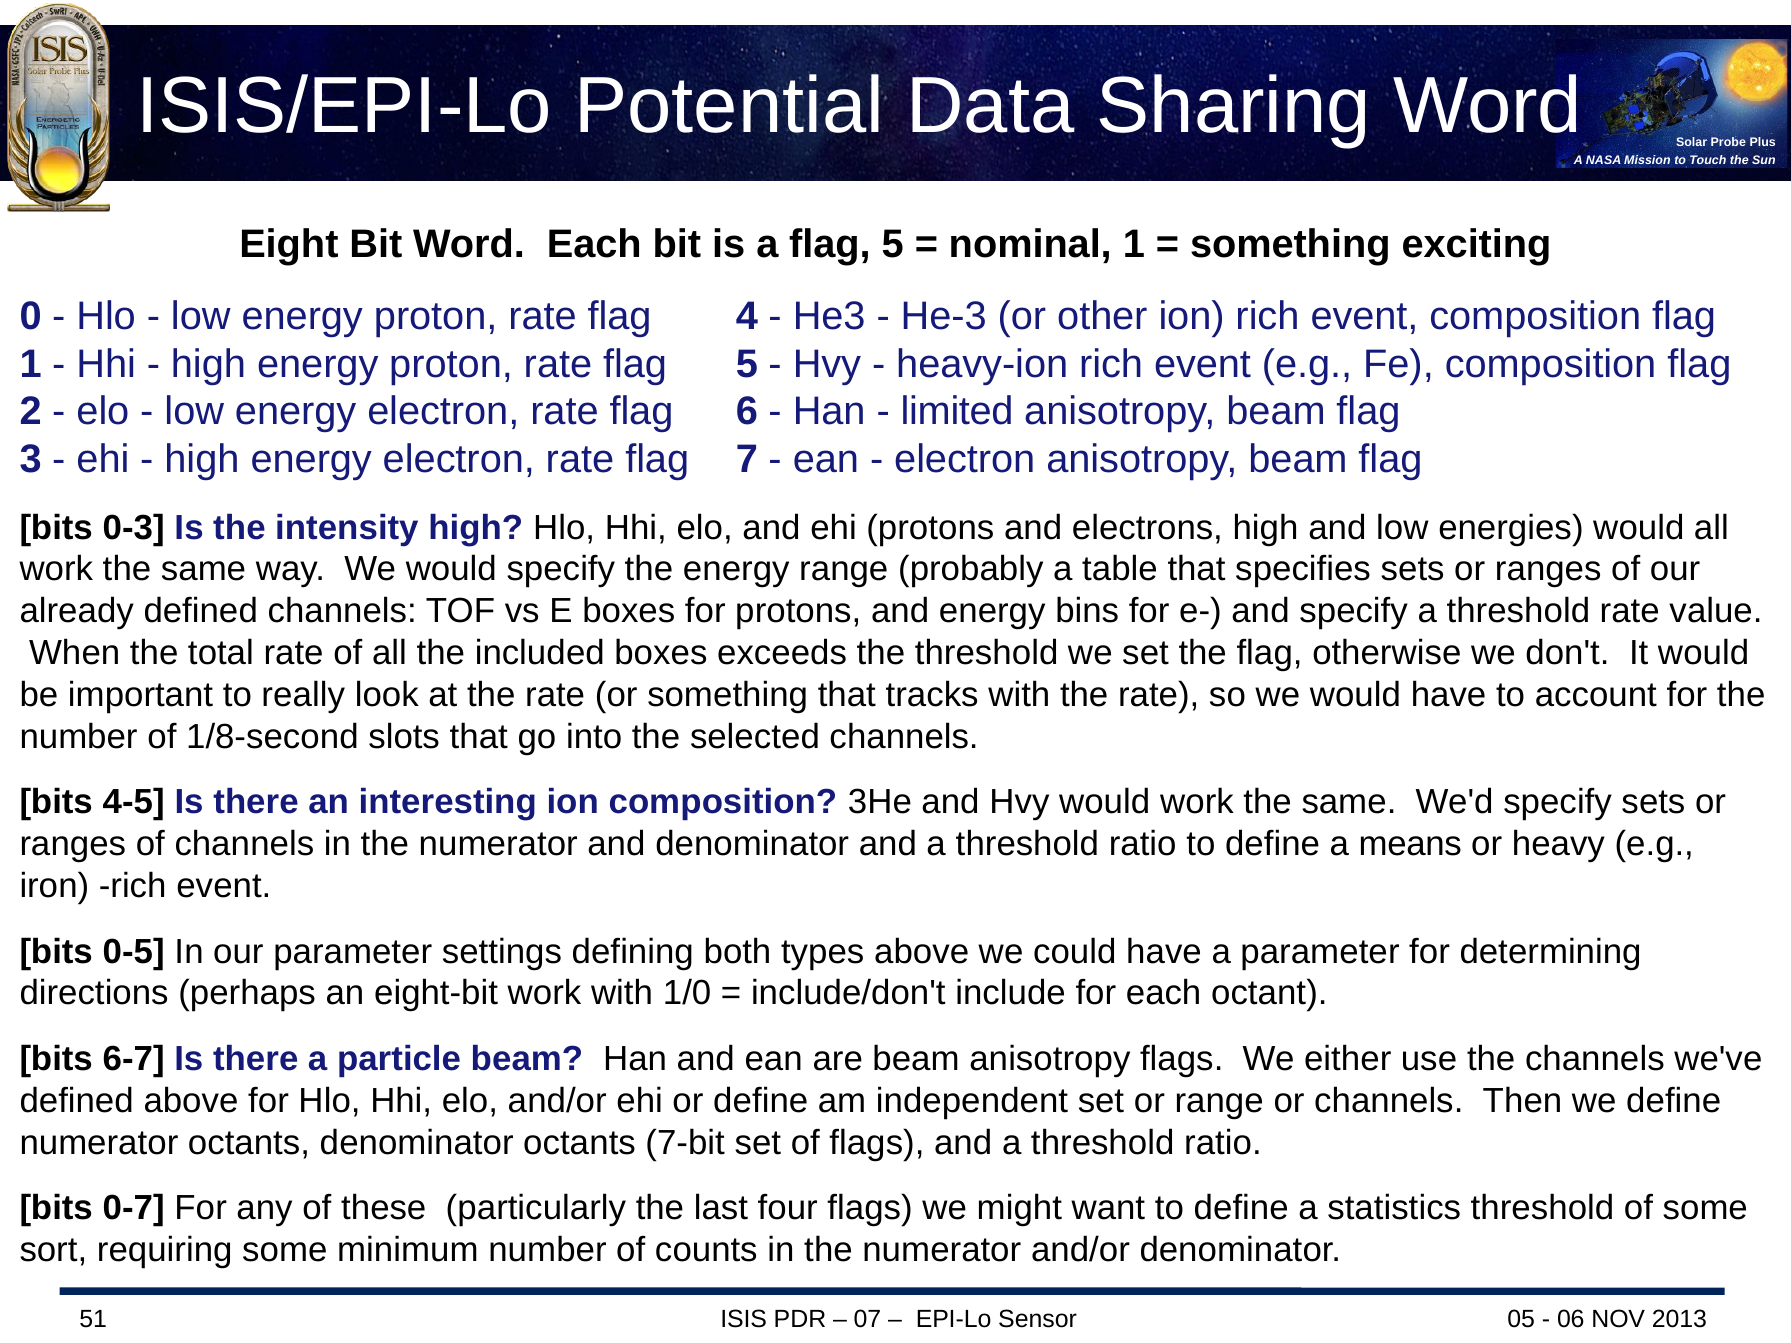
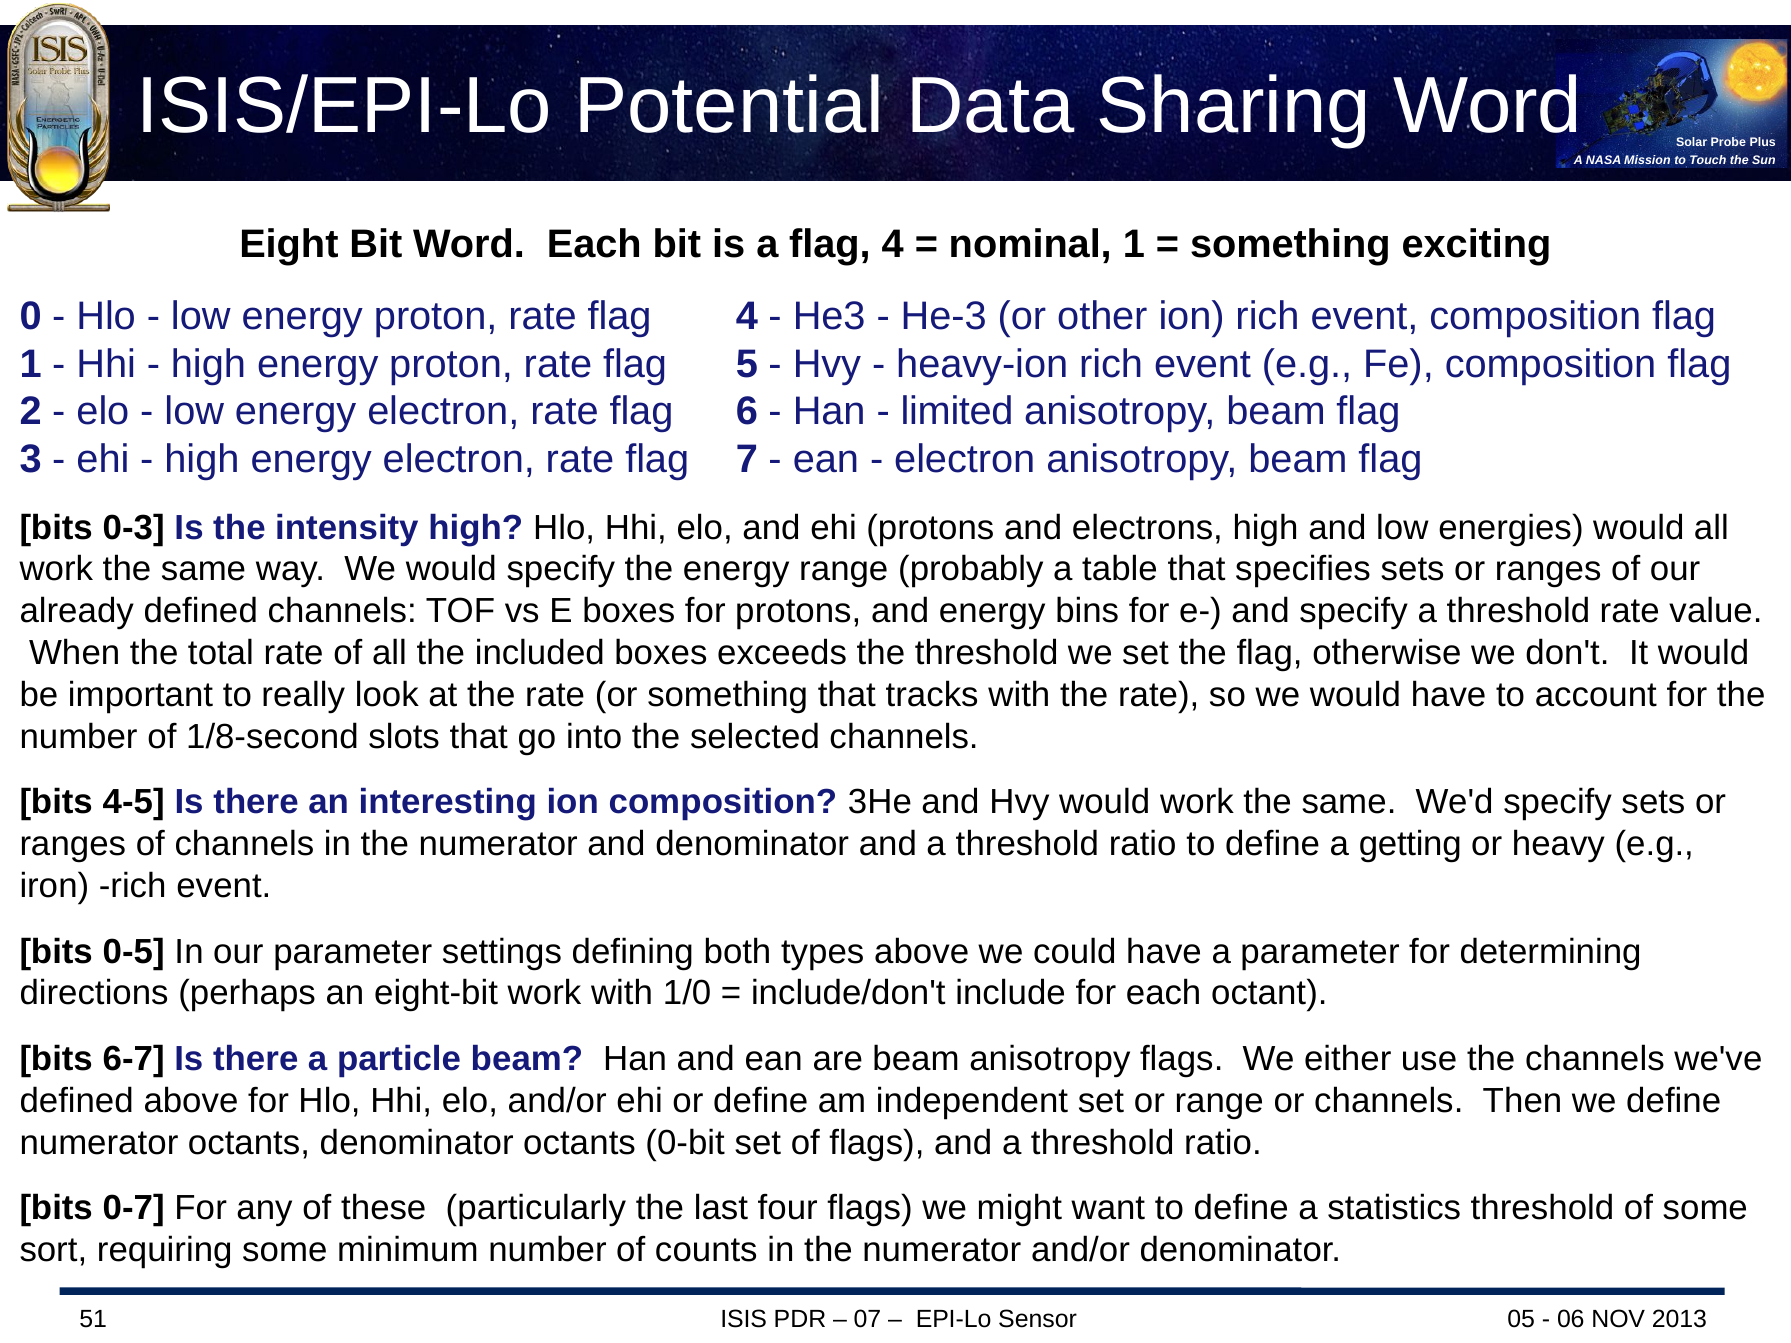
a flag 5: 5 -> 4
means: means -> getting
7-bit: 7-bit -> 0-bit
